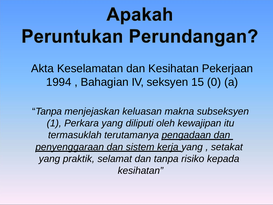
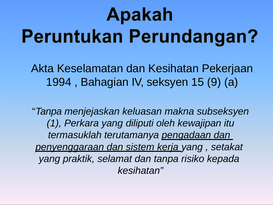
0: 0 -> 9
